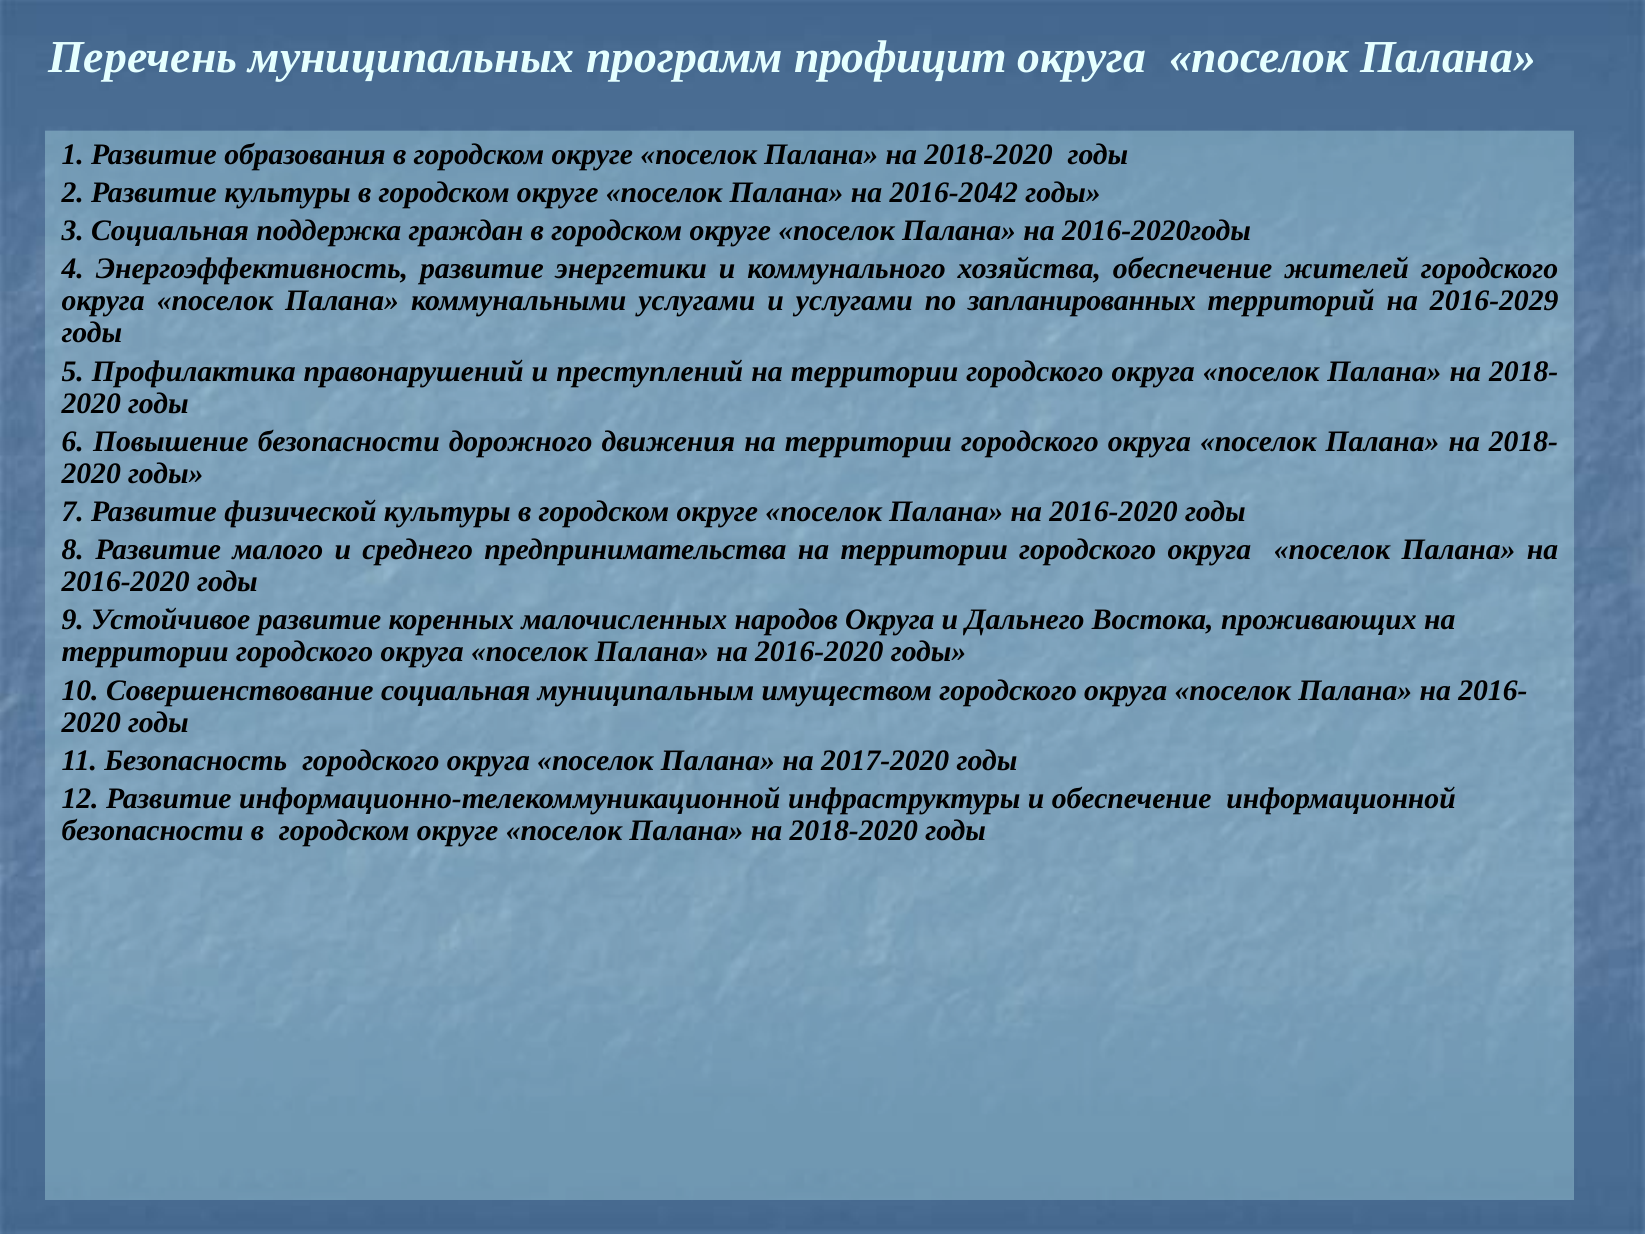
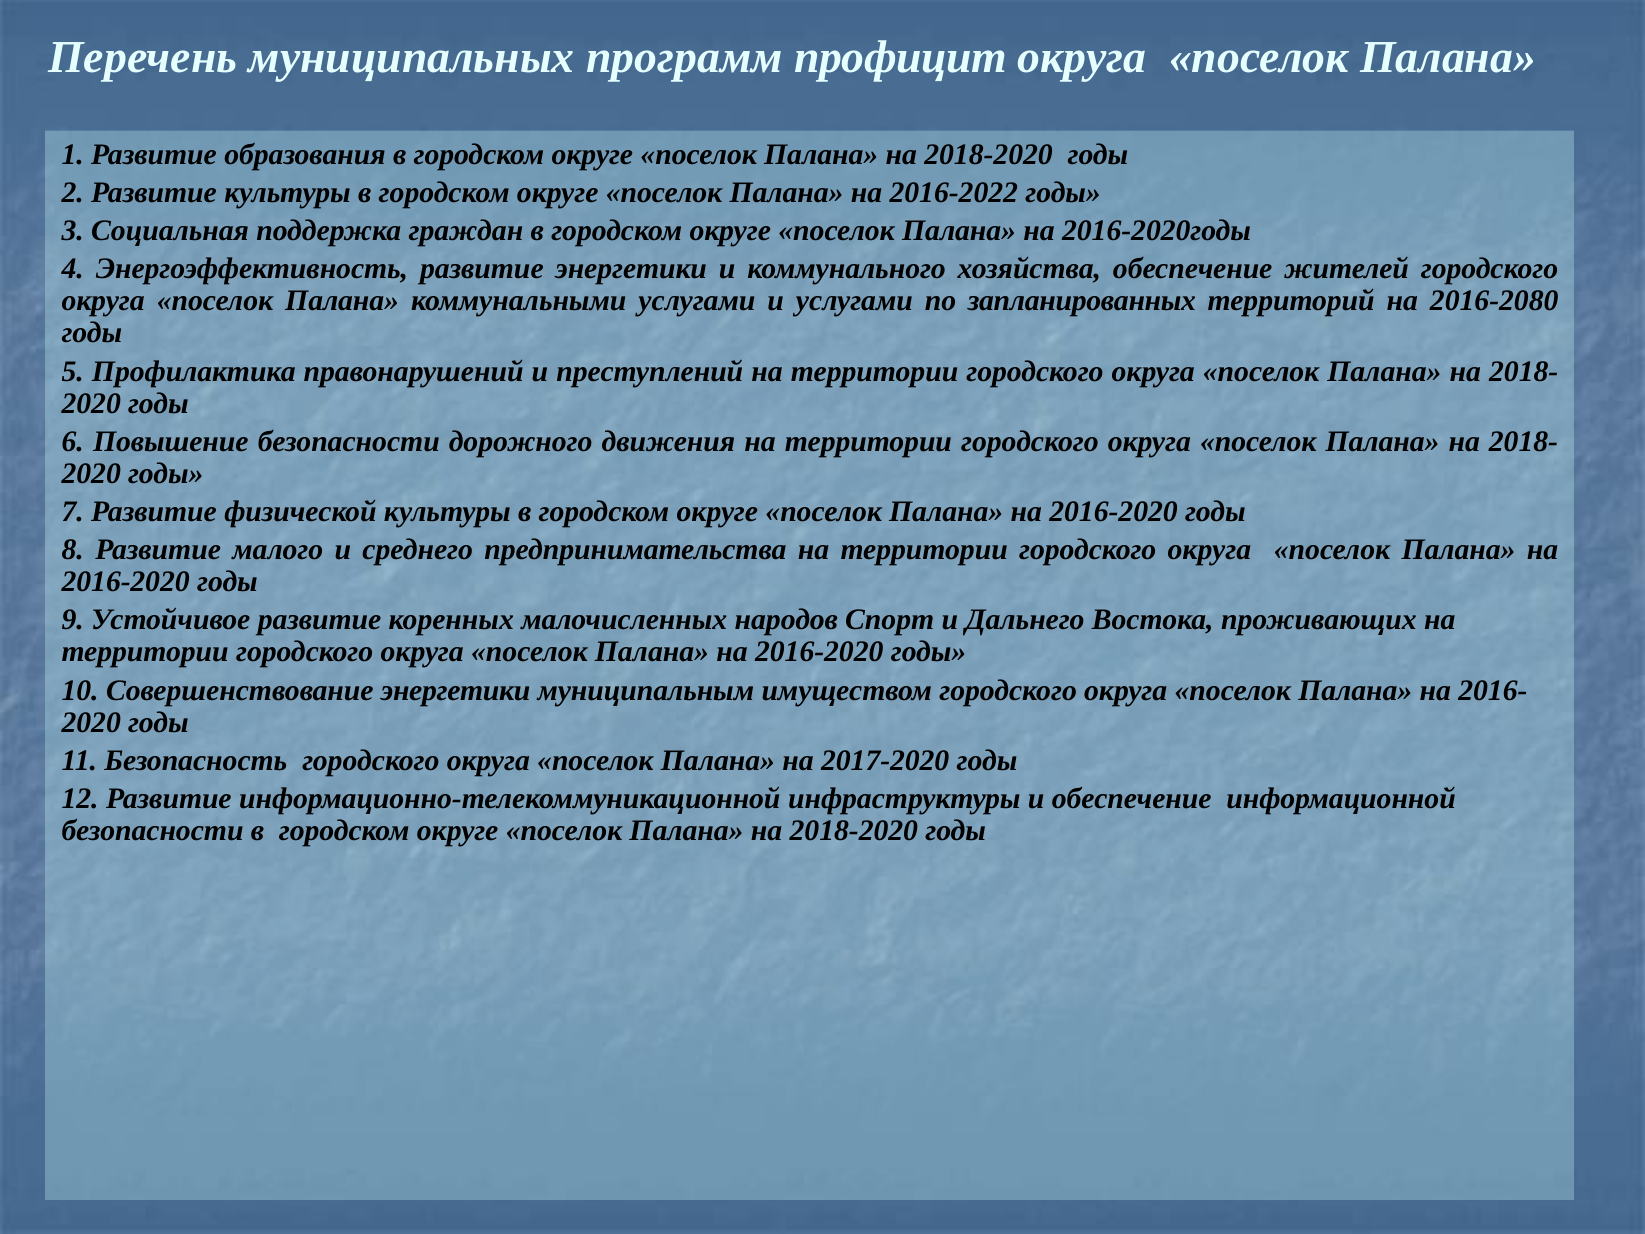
2016-2042: 2016-2042 -> 2016-2022
2016-2029: 2016-2029 -> 2016-2080
народов Округа: Округа -> Спорт
Совершенствование социальная: социальная -> энергетики
